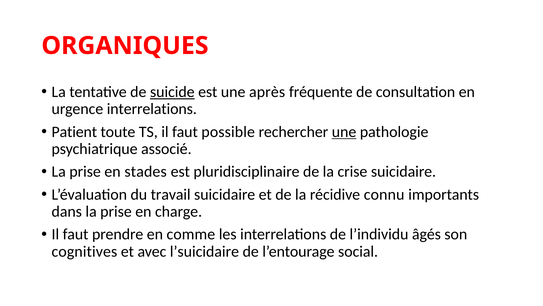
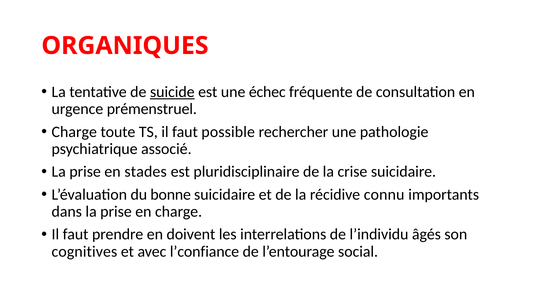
après: après -> échec
urgence interrelations: interrelations -> prémenstruel
Patient at (74, 132): Patient -> Charge
une at (344, 132) underline: present -> none
travail: travail -> bonne
comme: comme -> doivent
l’suicidaire: l’suicidaire -> l’confiance
